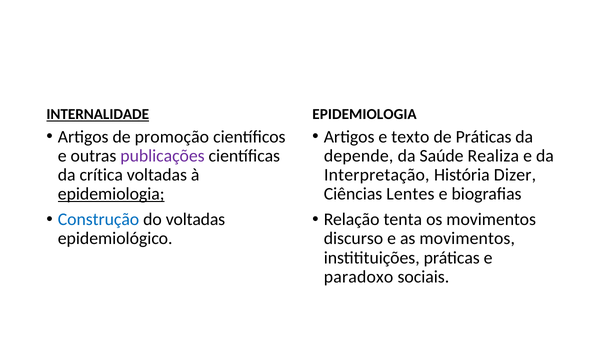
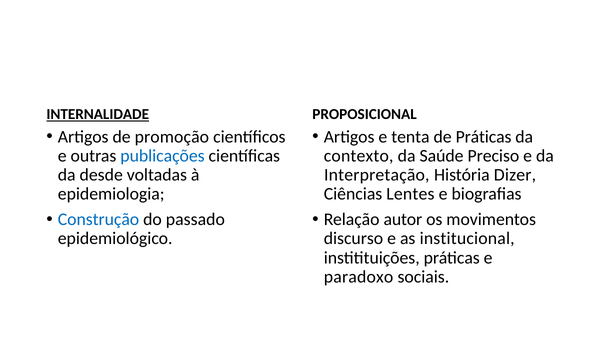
EPIDEMIOLOGIA at (365, 114): EPIDEMIOLOGIA -> PROPOSICIONAL
texto: texto -> tenta
publicações colour: purple -> blue
depende: depende -> contexto
Realiza: Realiza -> Preciso
crítica: crítica -> desde
epidemiologia at (111, 194) underline: present -> none
do voltadas: voltadas -> passado
tenta: tenta -> autor
as movimentos: movimentos -> institucional
